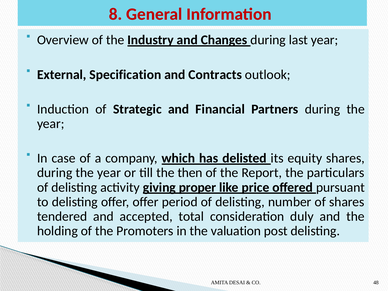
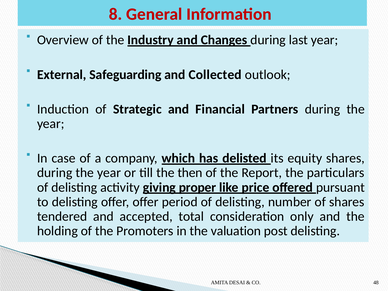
Specification: Specification -> Safeguarding
Contracts: Contracts -> Collected
duly: duly -> only
